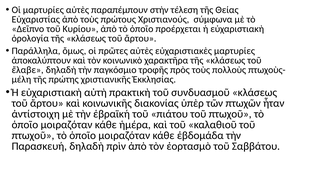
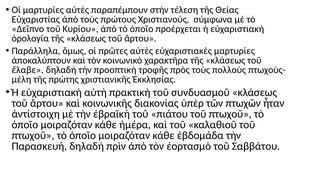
παγκόσμιο: παγκόσμιο -> προοπτικὴ
